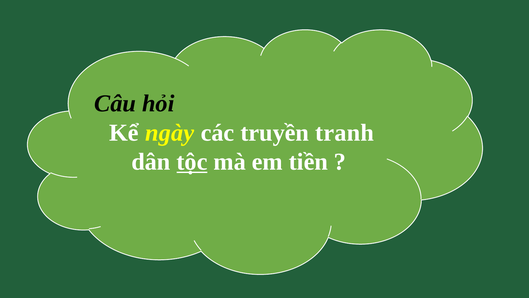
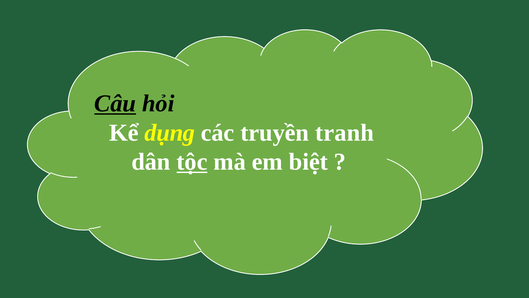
Câu underline: none -> present
ngày: ngày -> dụng
tiền: tiền -> biệt
